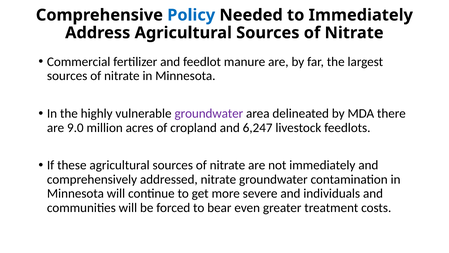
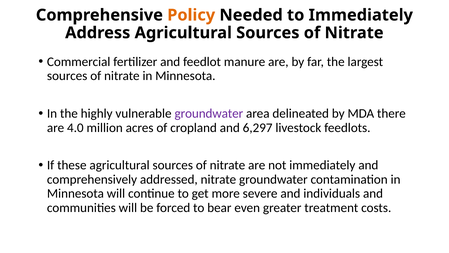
Policy colour: blue -> orange
9.0: 9.0 -> 4.0
6,247: 6,247 -> 6,297
